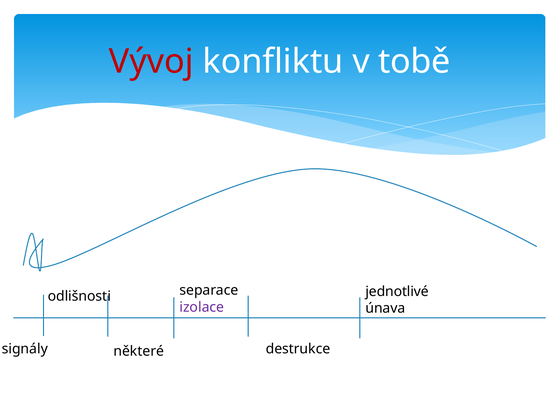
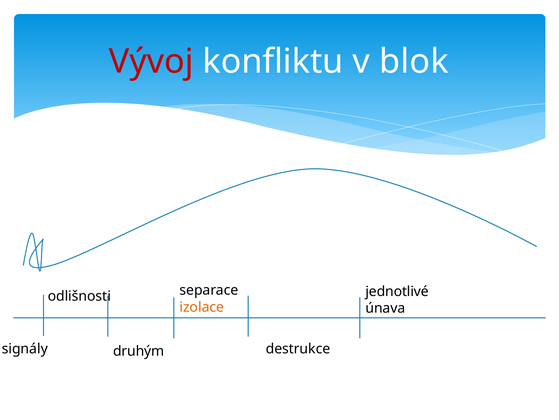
tobě: tobě -> blok
izolace colour: purple -> orange
některé: některé -> druhým
